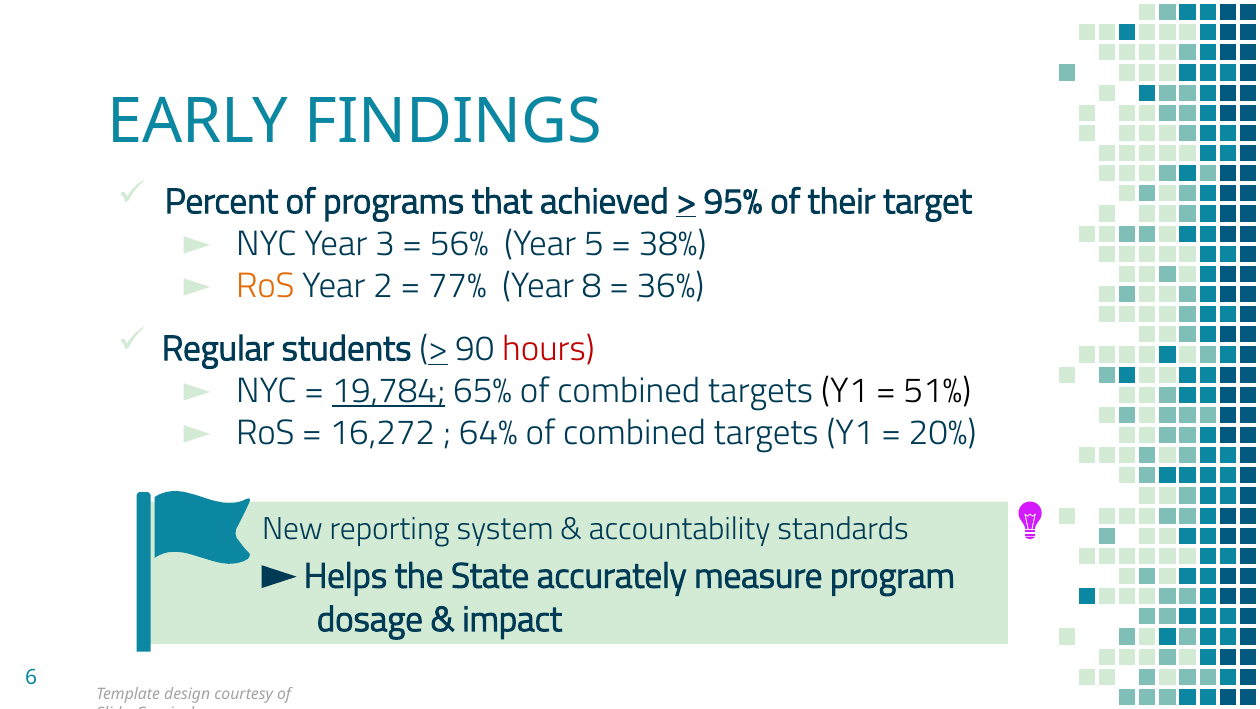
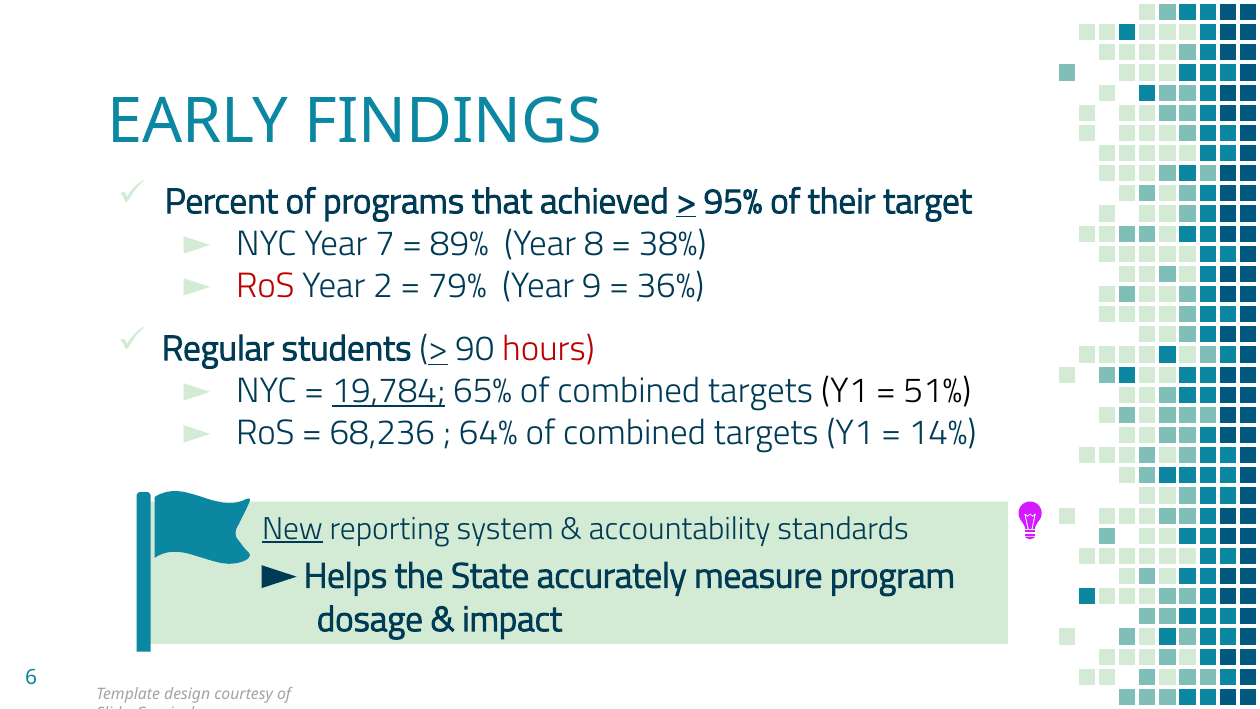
3: 3 -> 7
56%: 56% -> 89%
5: 5 -> 8
RoS at (265, 285) colour: orange -> red
77%: 77% -> 79%
8: 8 -> 9
16,272: 16,272 -> 68,236
20%: 20% -> 14%
New underline: none -> present
